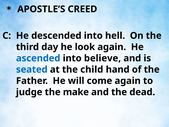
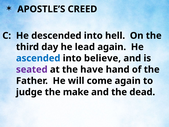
look: look -> lead
seated colour: blue -> purple
child: child -> have
